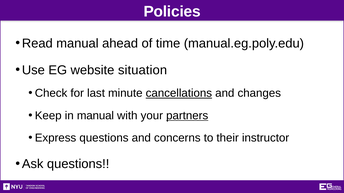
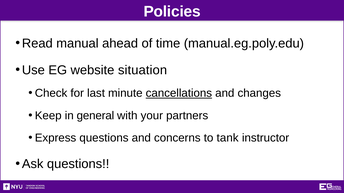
in manual: manual -> general
partners underline: present -> none
their: their -> tank
